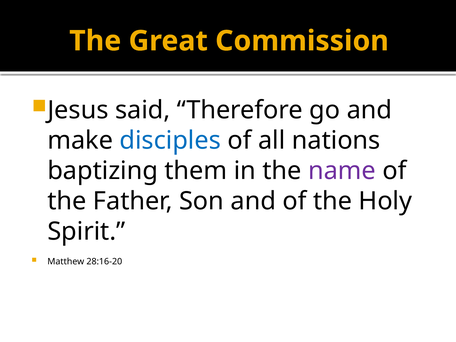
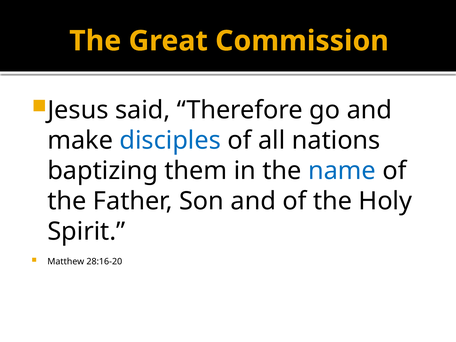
name colour: purple -> blue
